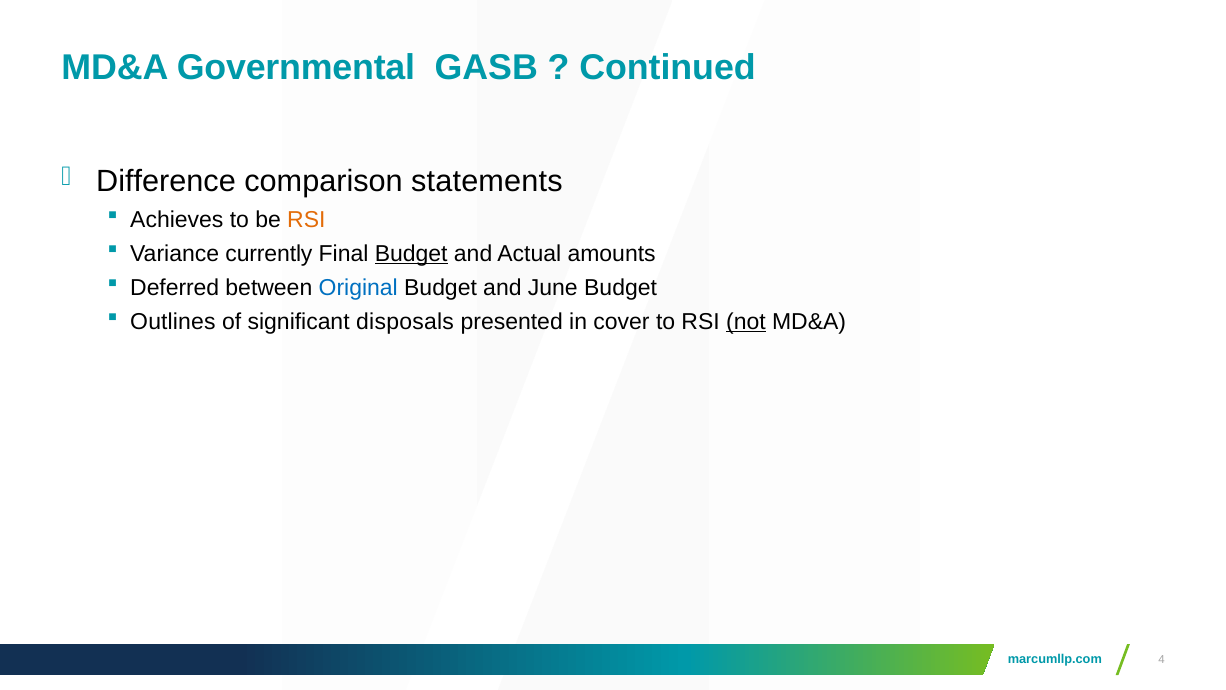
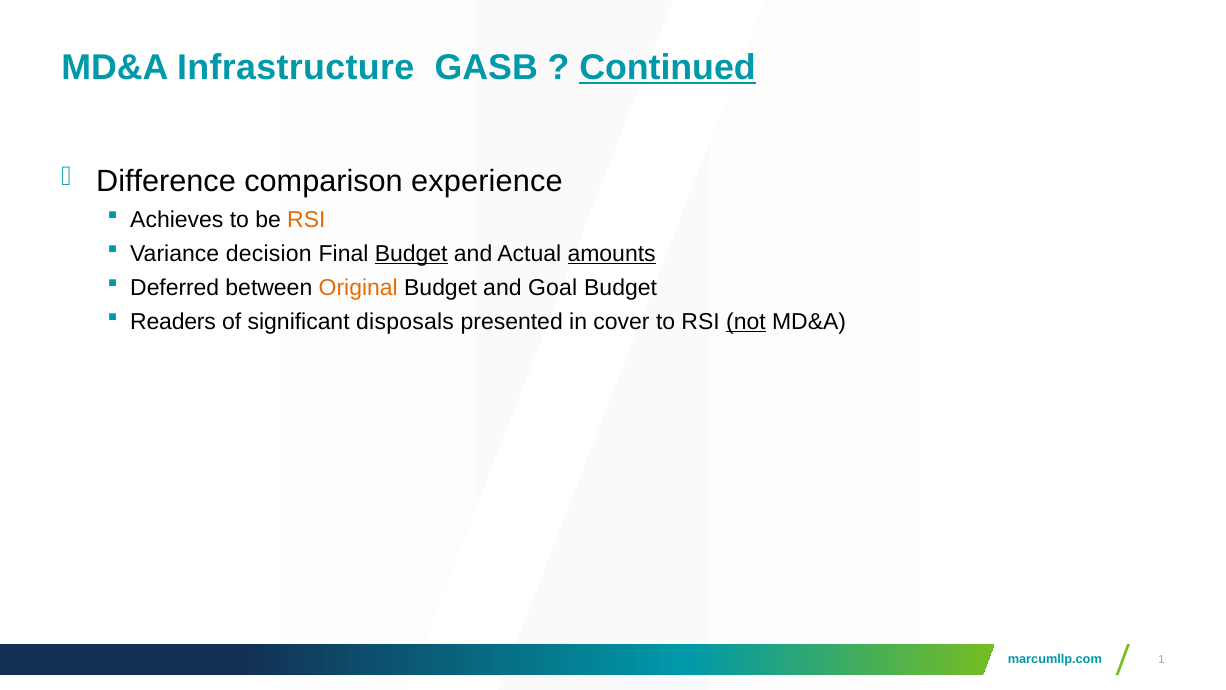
Governmental: Governmental -> Infrastructure
Continued underline: none -> present
statements: statements -> experience
currently: currently -> decision
amounts underline: none -> present
Original colour: blue -> orange
June: June -> Goal
Outlines: Outlines -> Readers
4: 4 -> 1
